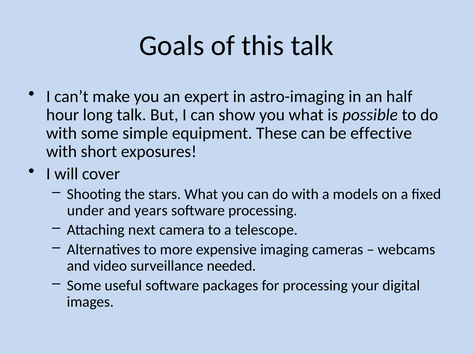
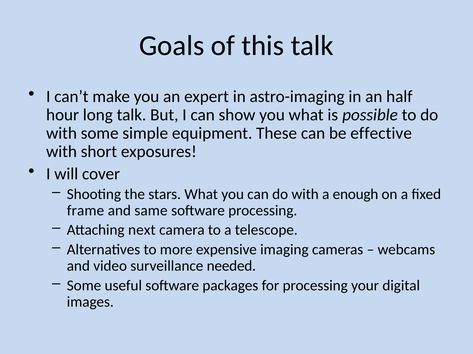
models: models -> enough
under: under -> frame
years: years -> same
